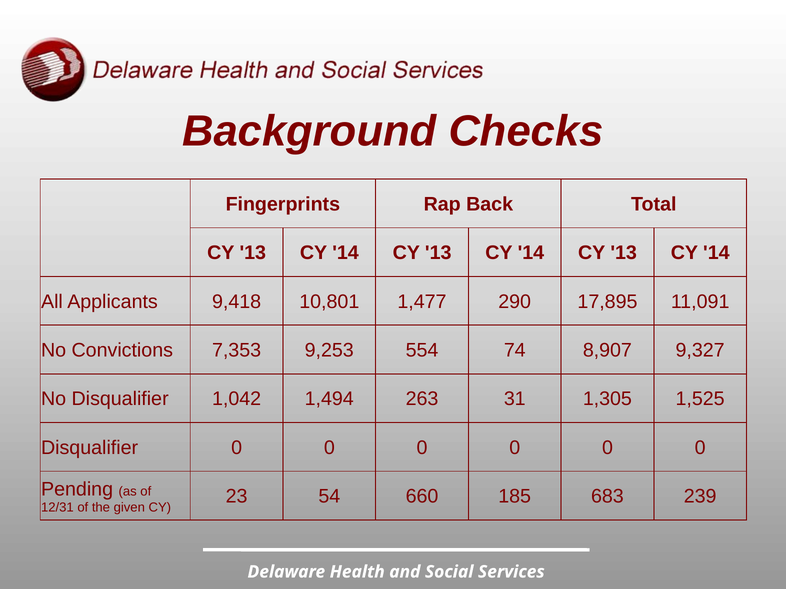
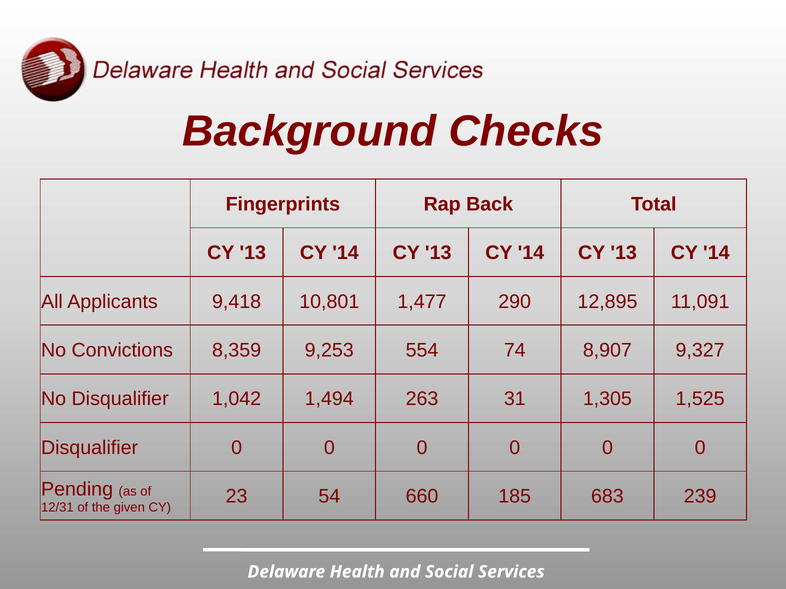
17,895: 17,895 -> 12,895
7,353: 7,353 -> 8,359
